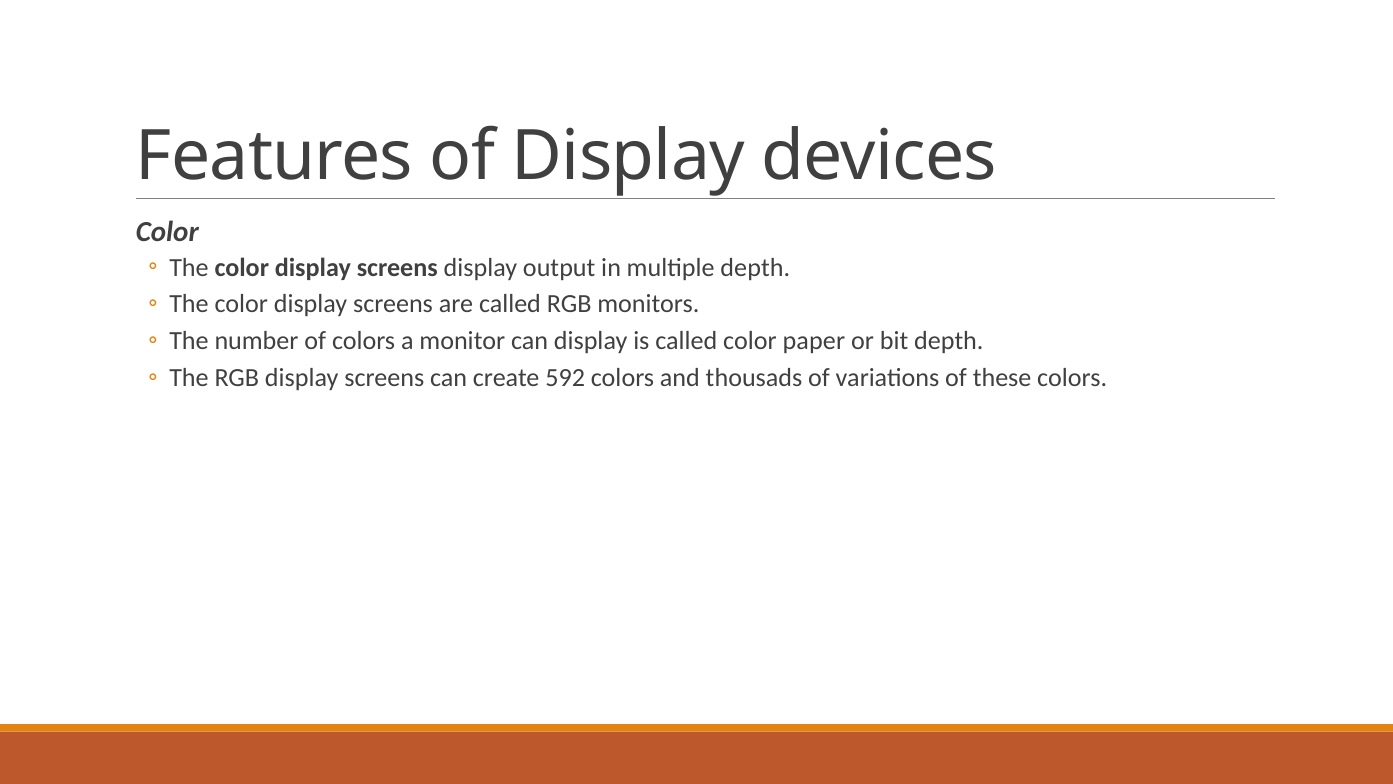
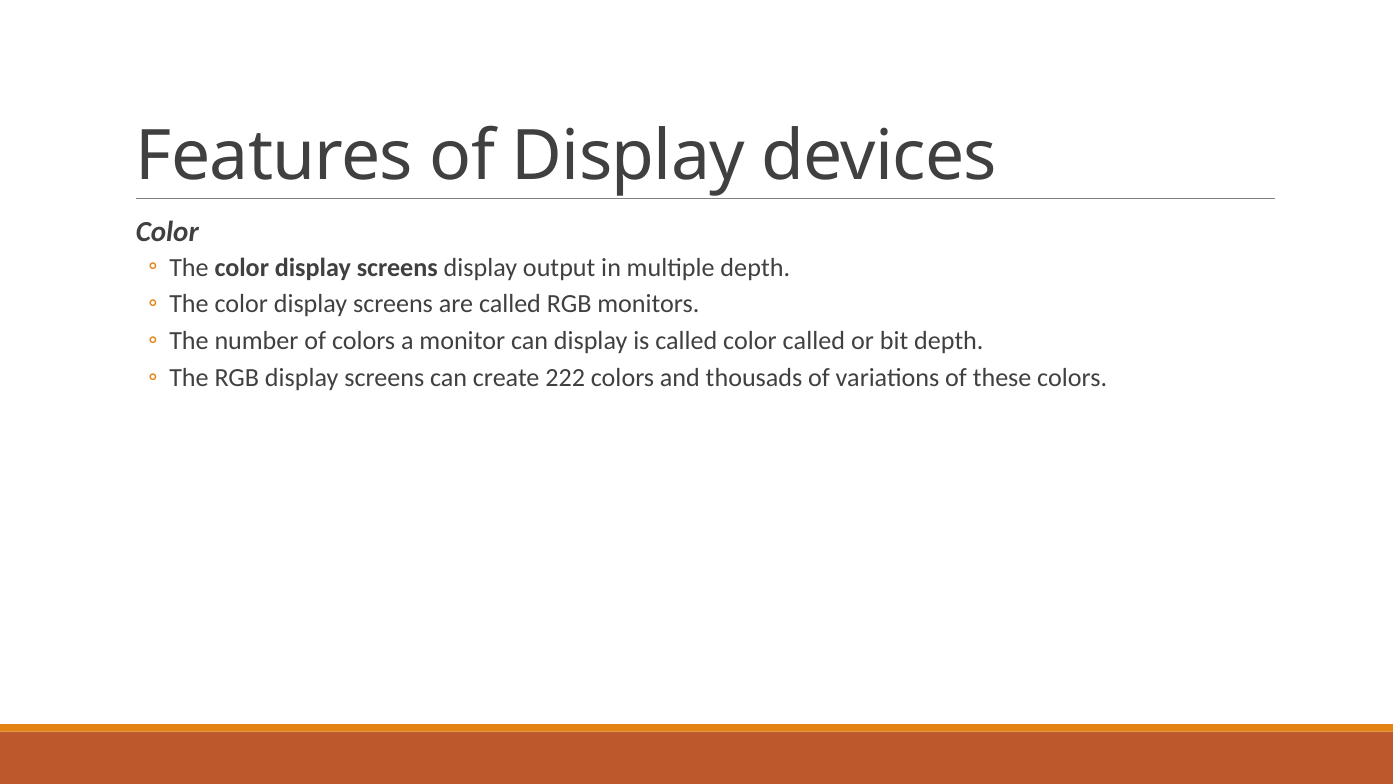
color paper: paper -> called
592: 592 -> 222
